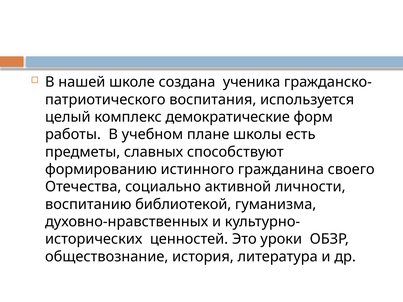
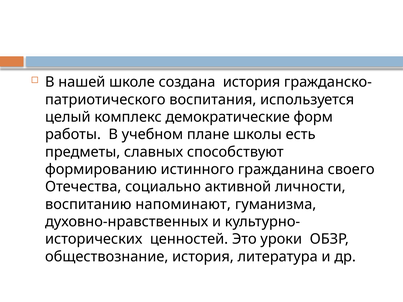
создана ученика: ученика -> история
библиотекой: библиотекой -> напоминают
